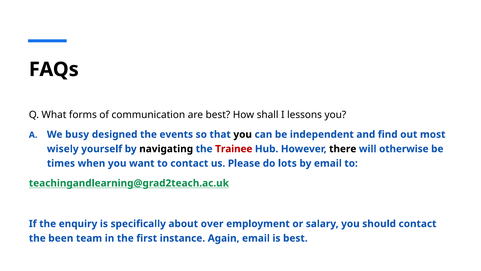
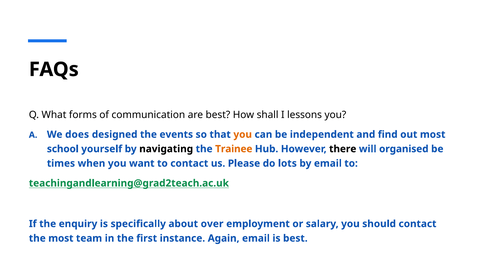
busy: busy -> does
you at (243, 134) colour: black -> orange
wisely: wisely -> school
Trainee colour: red -> orange
otherwise: otherwise -> organised
the been: been -> most
